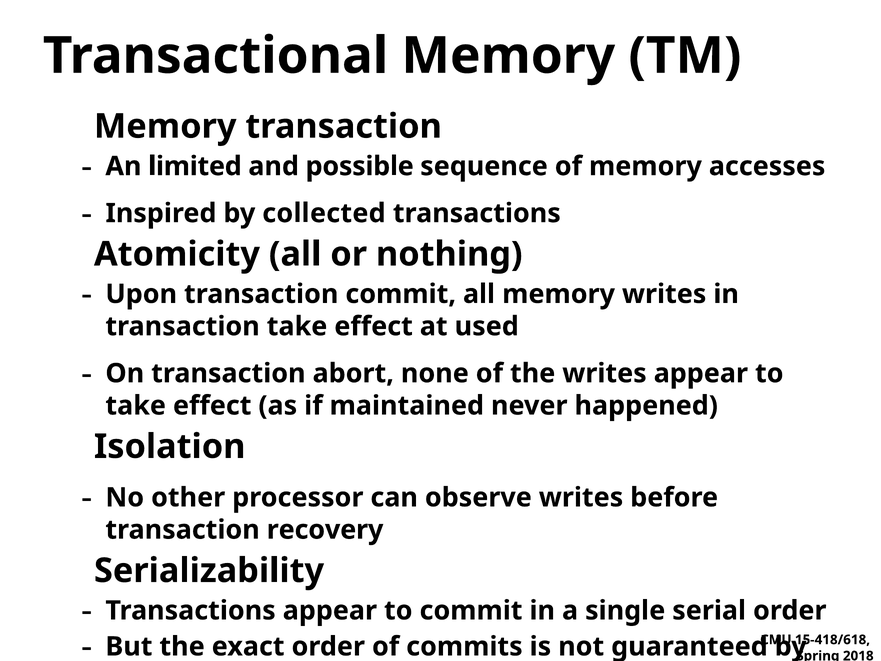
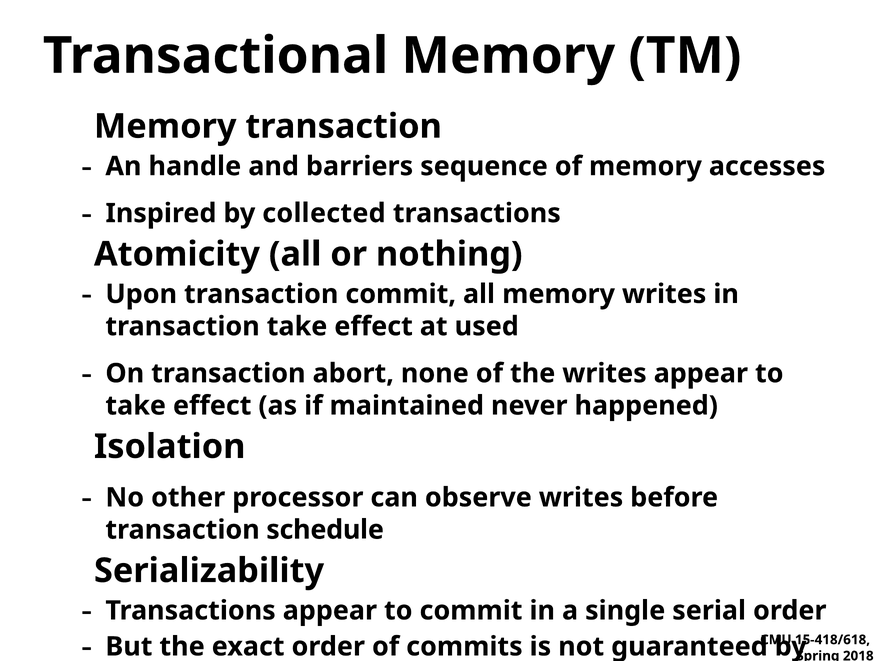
limited: limited -> handle
possible: possible -> barriers
recovery: recovery -> schedule
